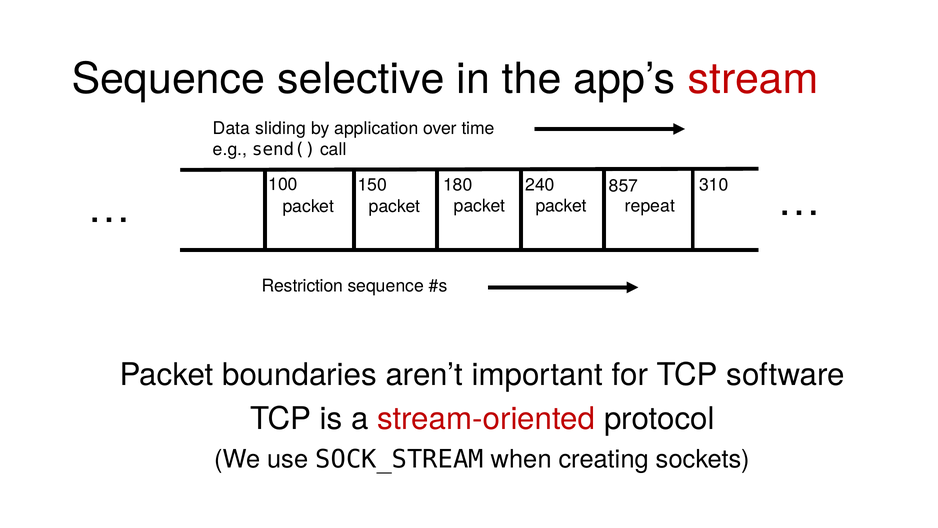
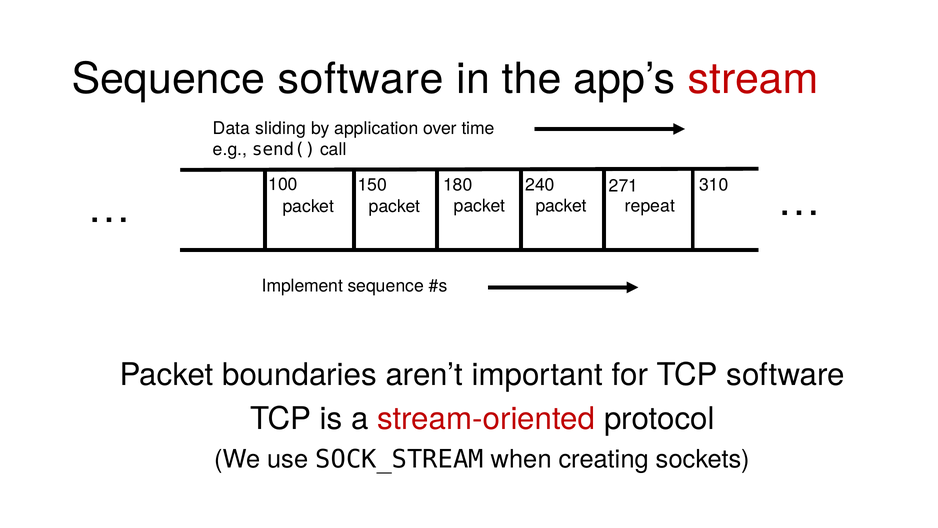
Sequence selective: selective -> software
857: 857 -> 271
Restriction: Restriction -> Implement
